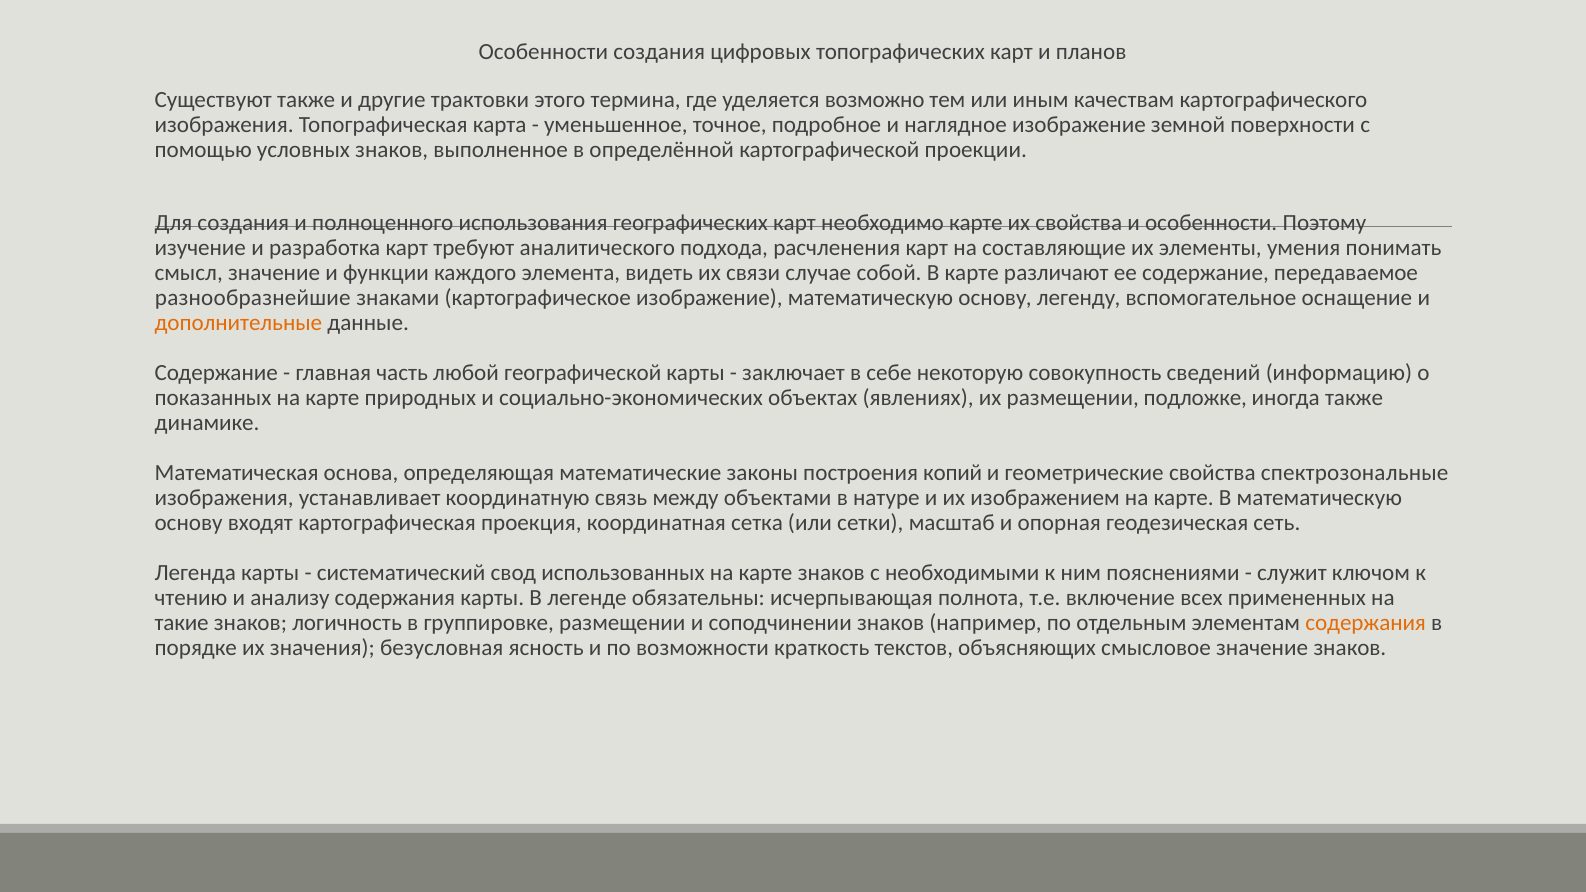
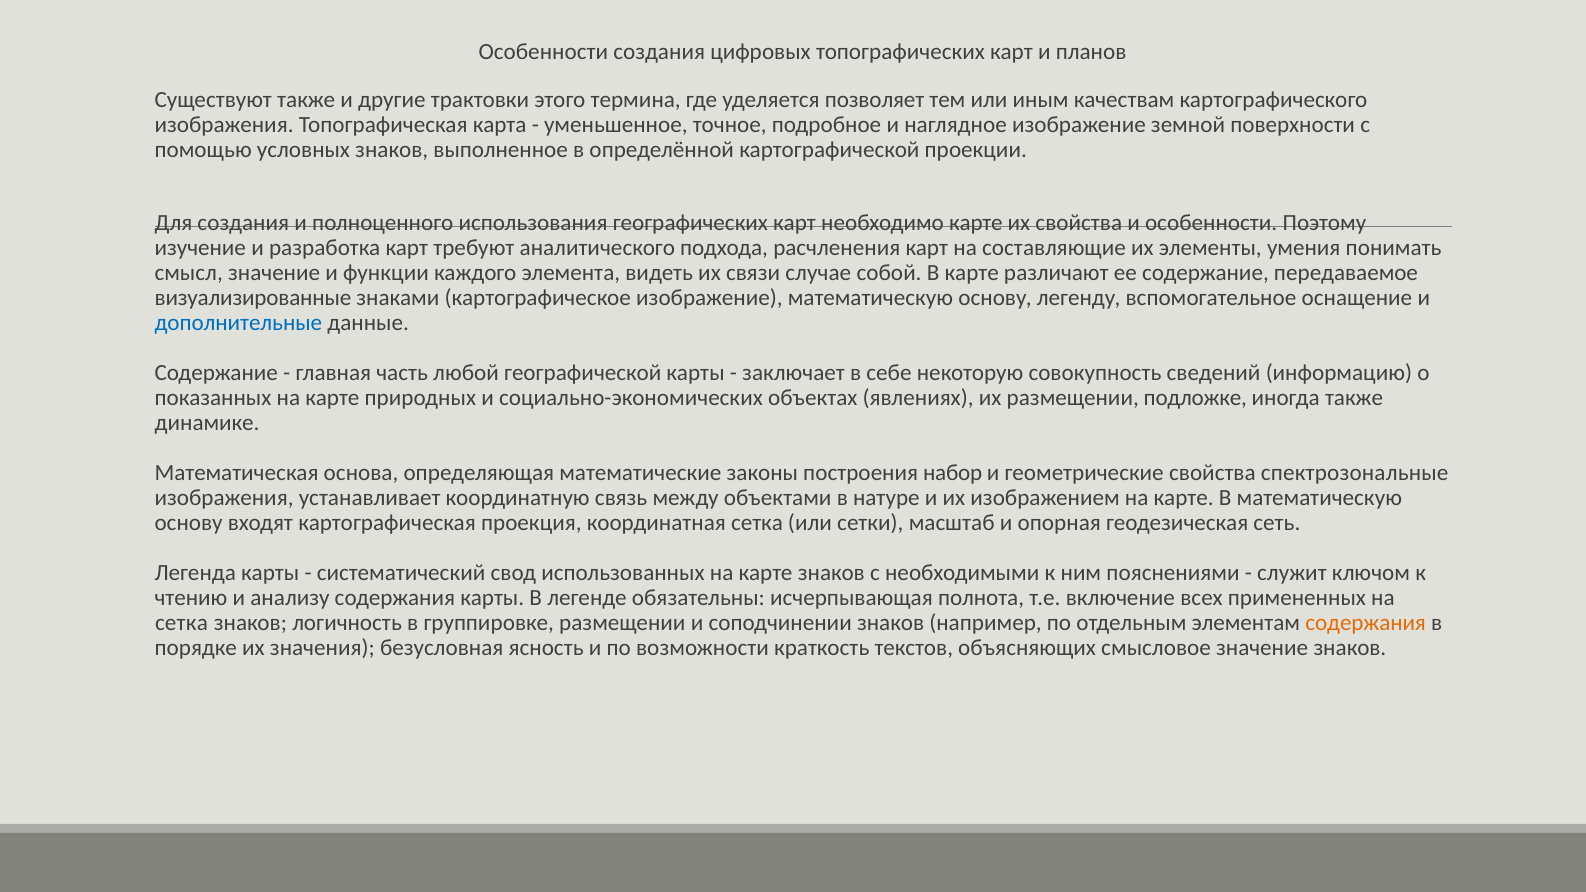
возможно: возможно -> позволяет
разнообразнейшие: разнообразнейшие -> визуализированные
дополнительные colour: orange -> blue
копий: копий -> набор
такие at (182, 623): такие -> сетка
